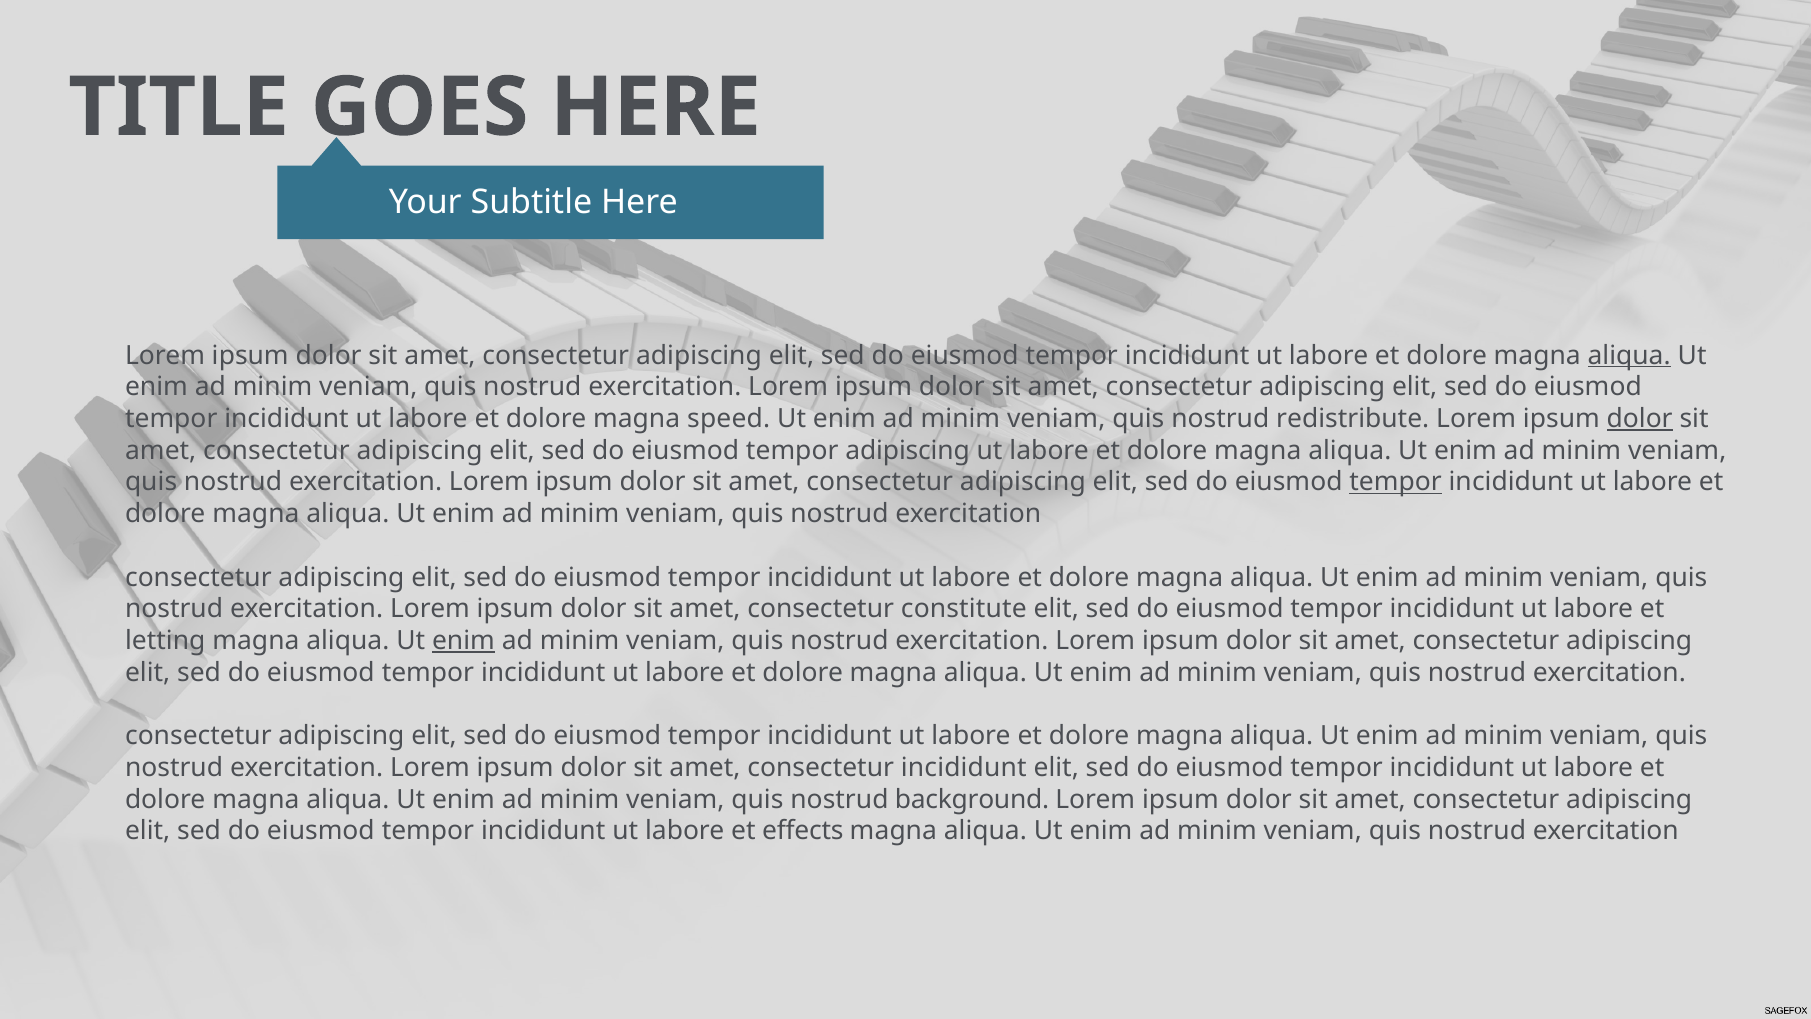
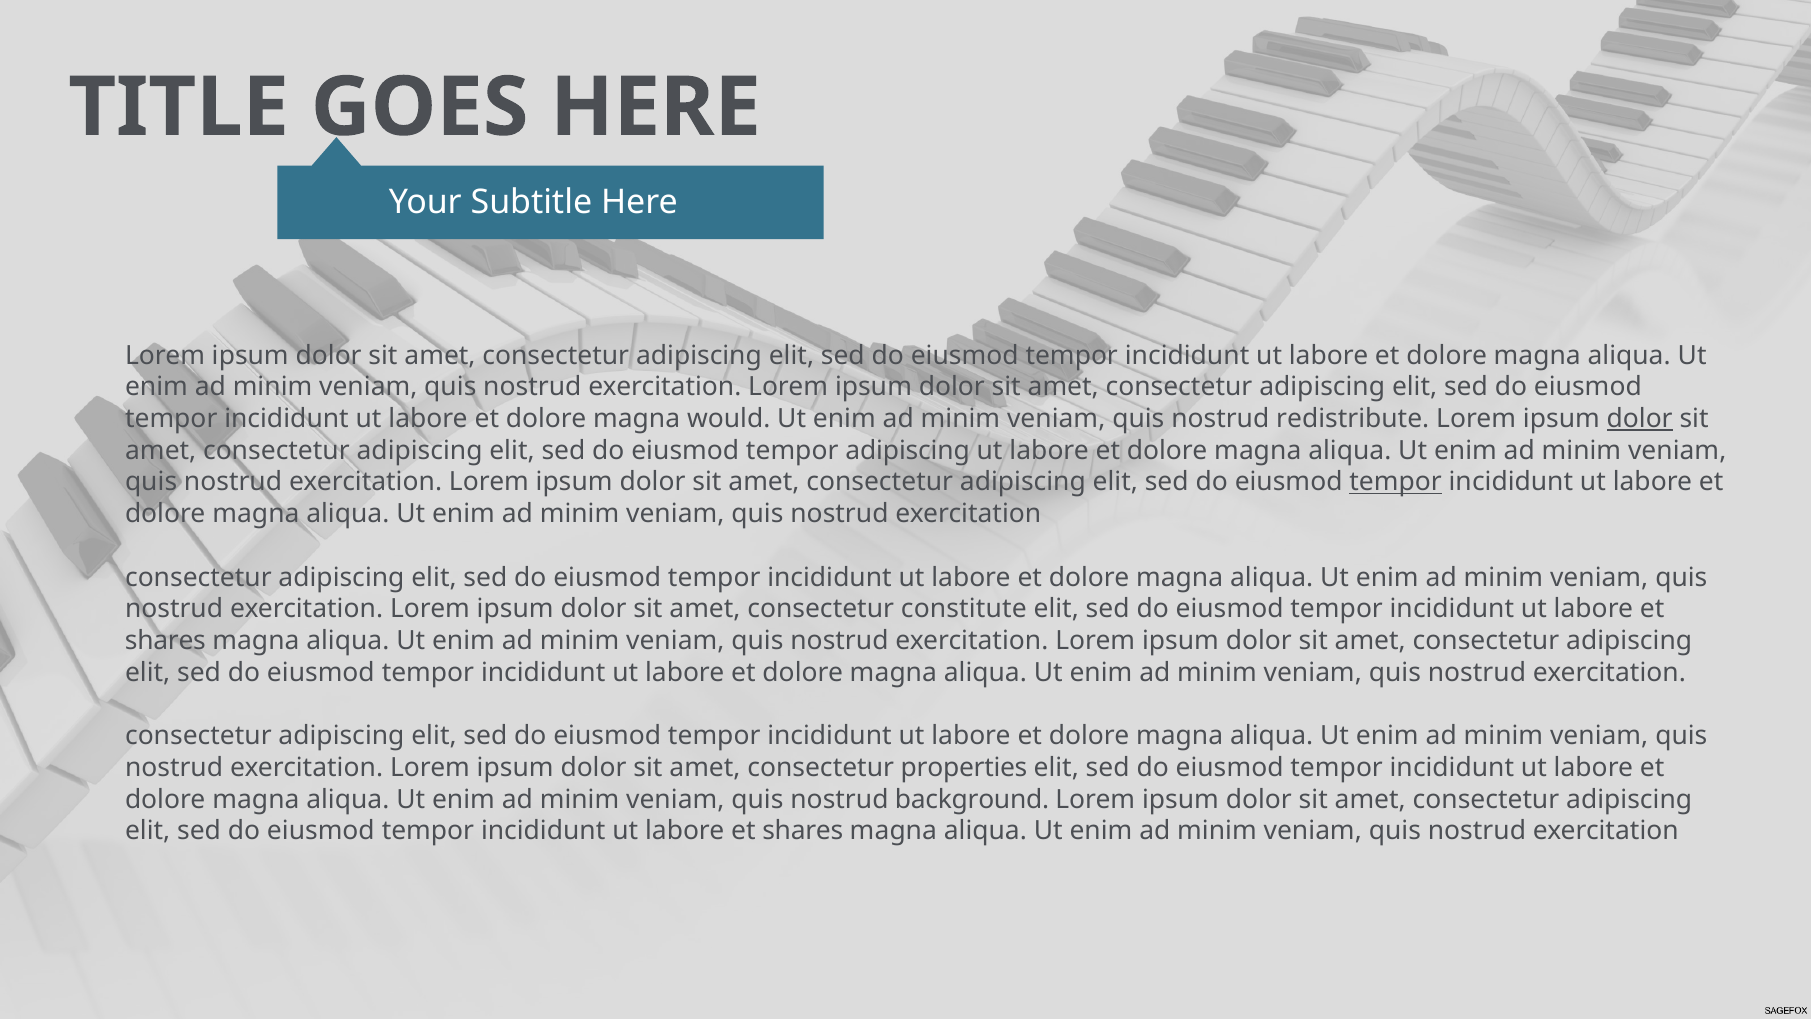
aliqua at (1629, 355) underline: present -> none
speed: speed -> would
letting at (165, 641): letting -> shares
enim at (463, 641) underline: present -> none
consectetur incididunt: incididunt -> properties
effects at (803, 831): effects -> shares
